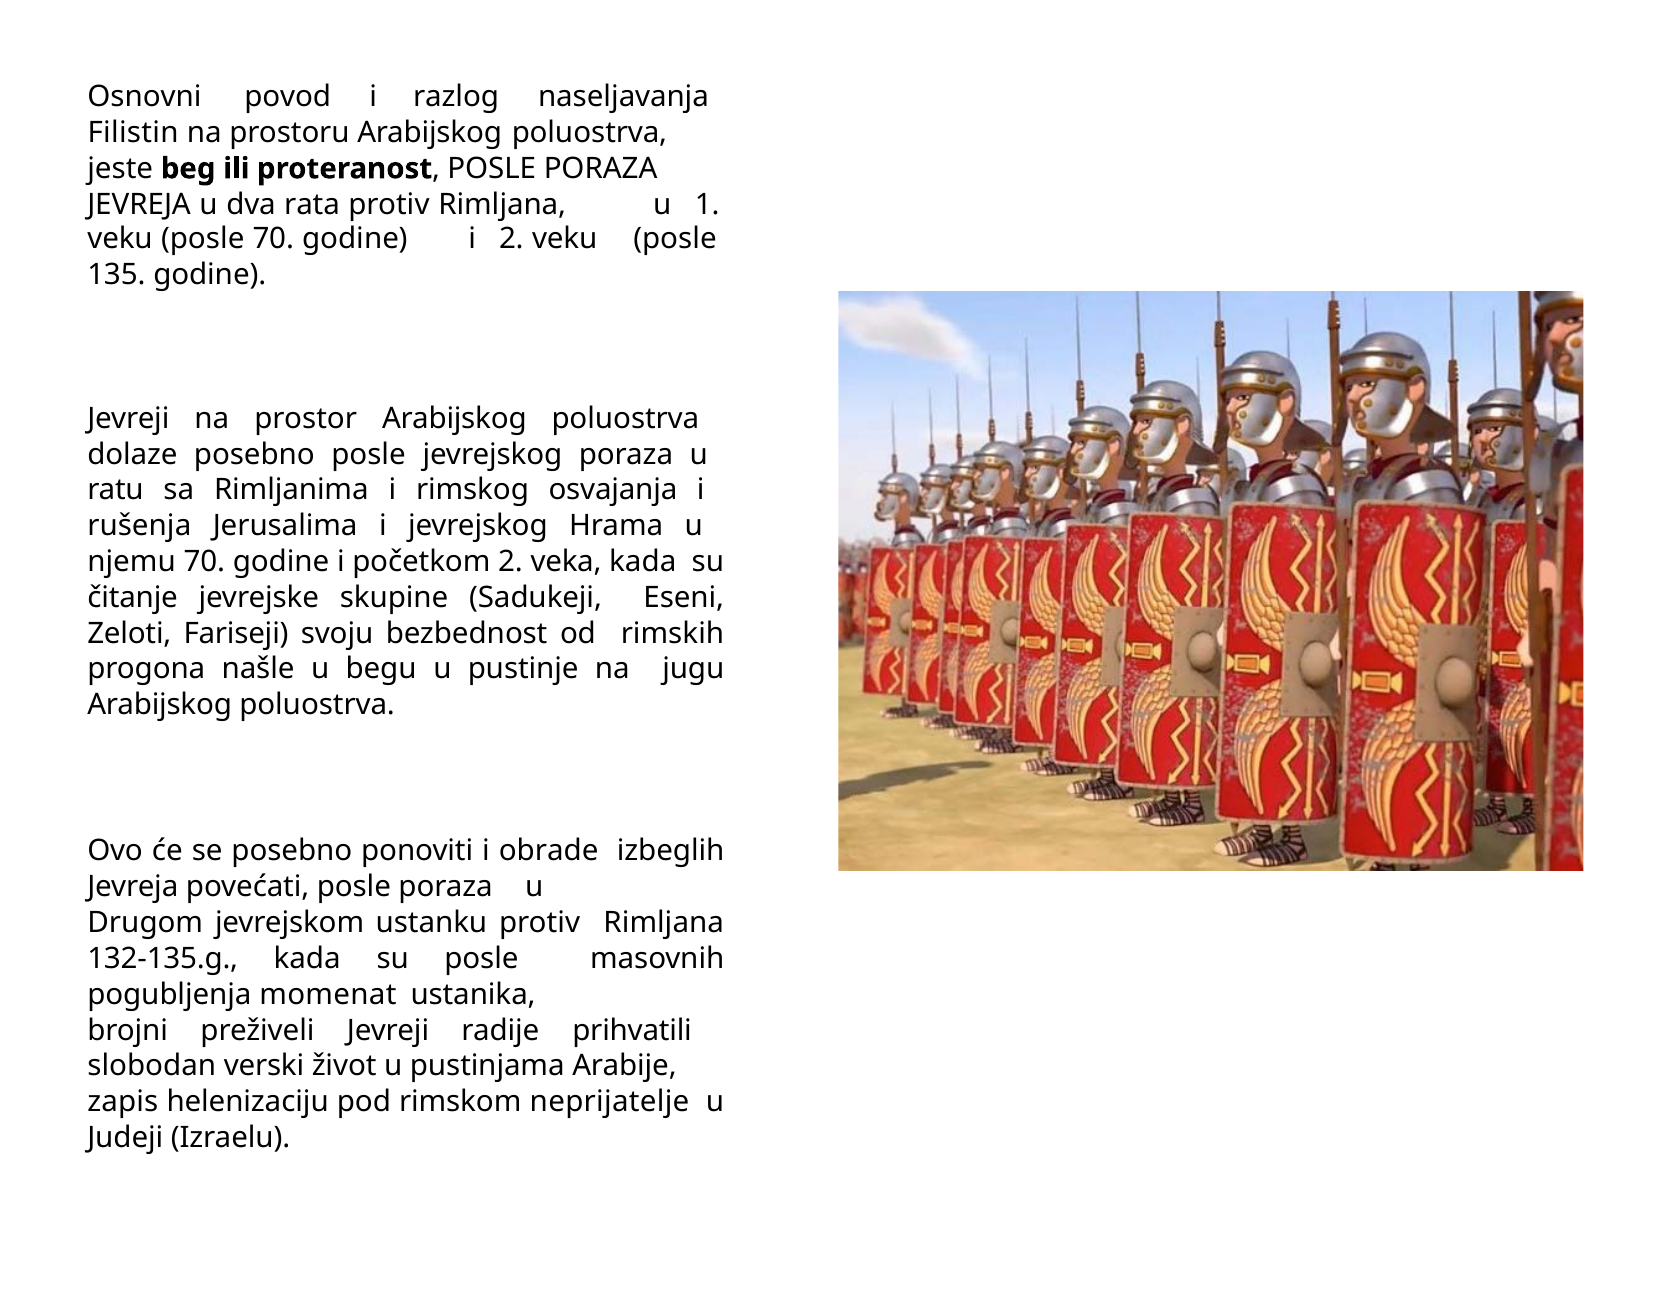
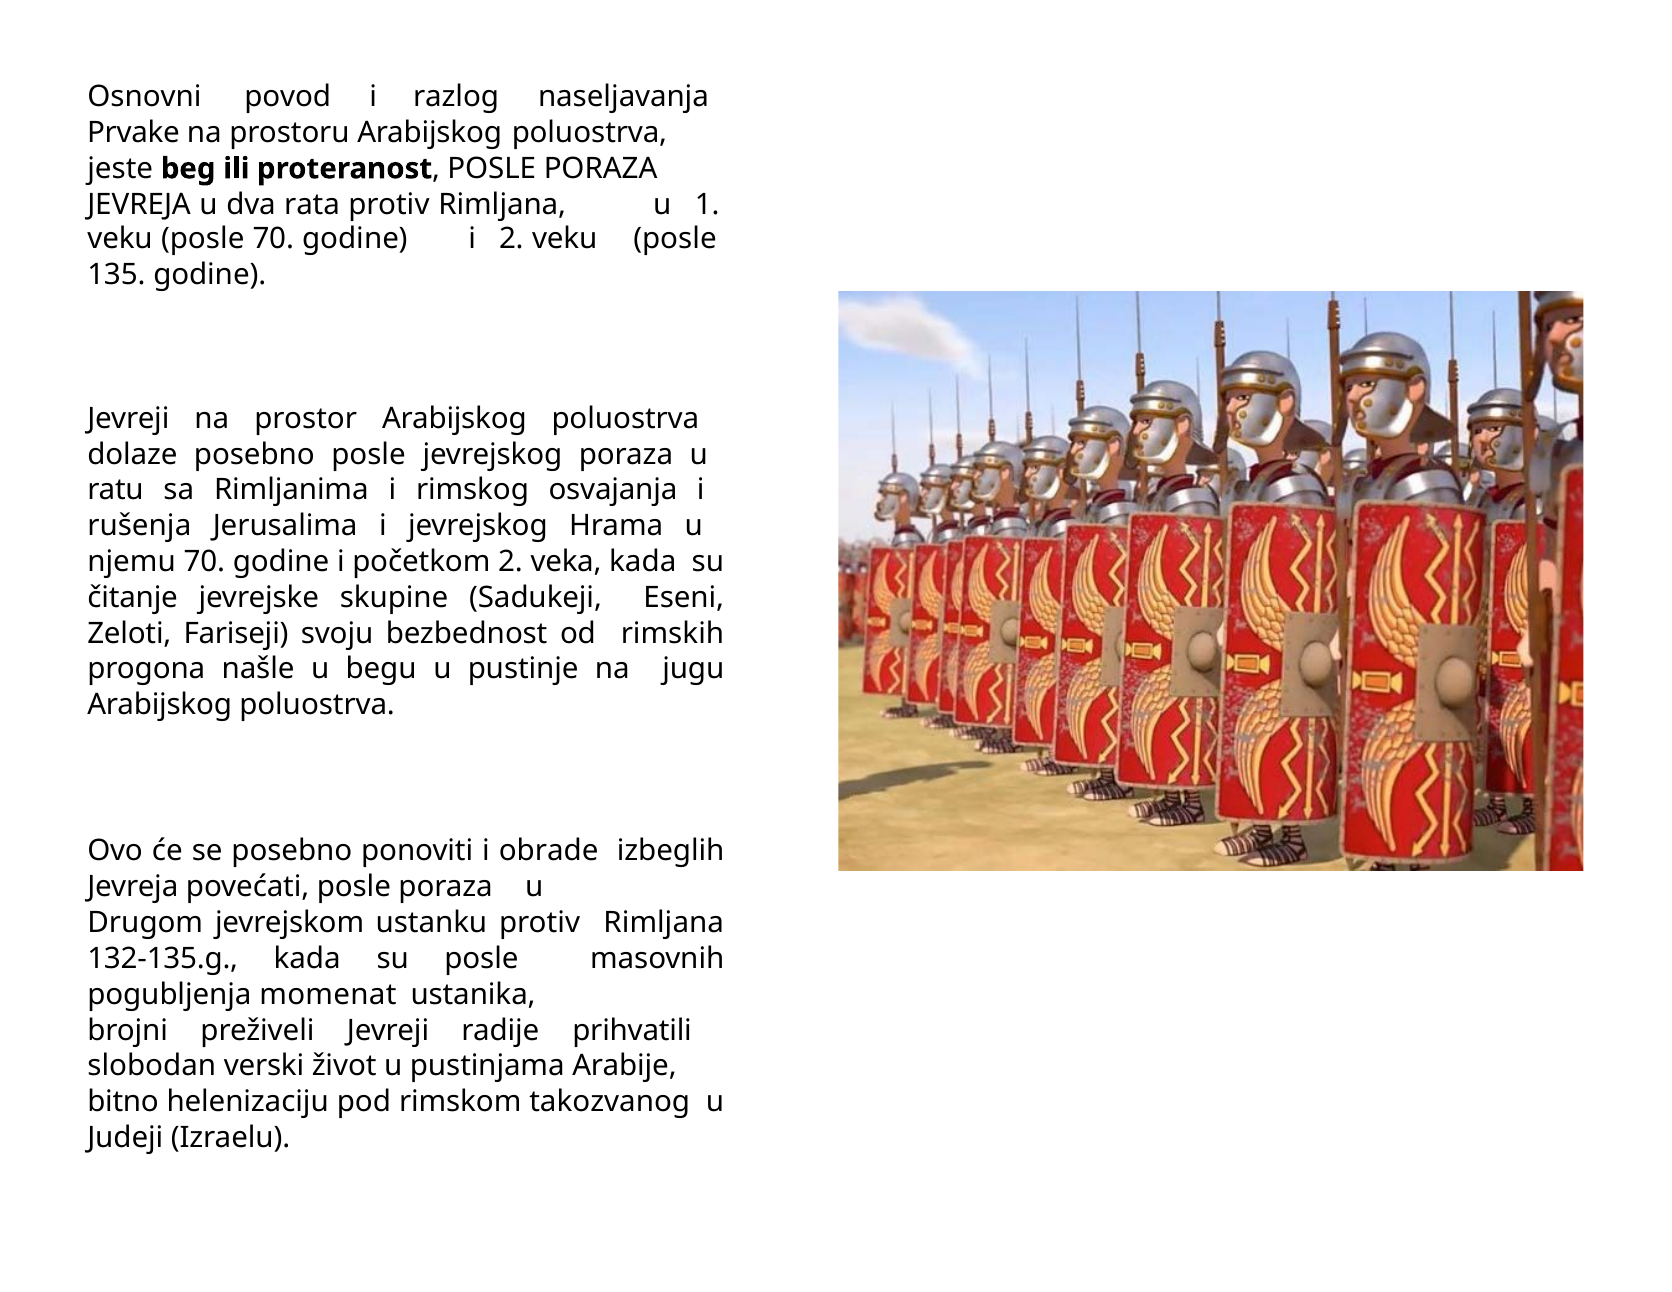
Filistin: Filistin -> Prvake
zapis: zapis -> bitno
neprijatelje: neprijatelje -> takozvanog
